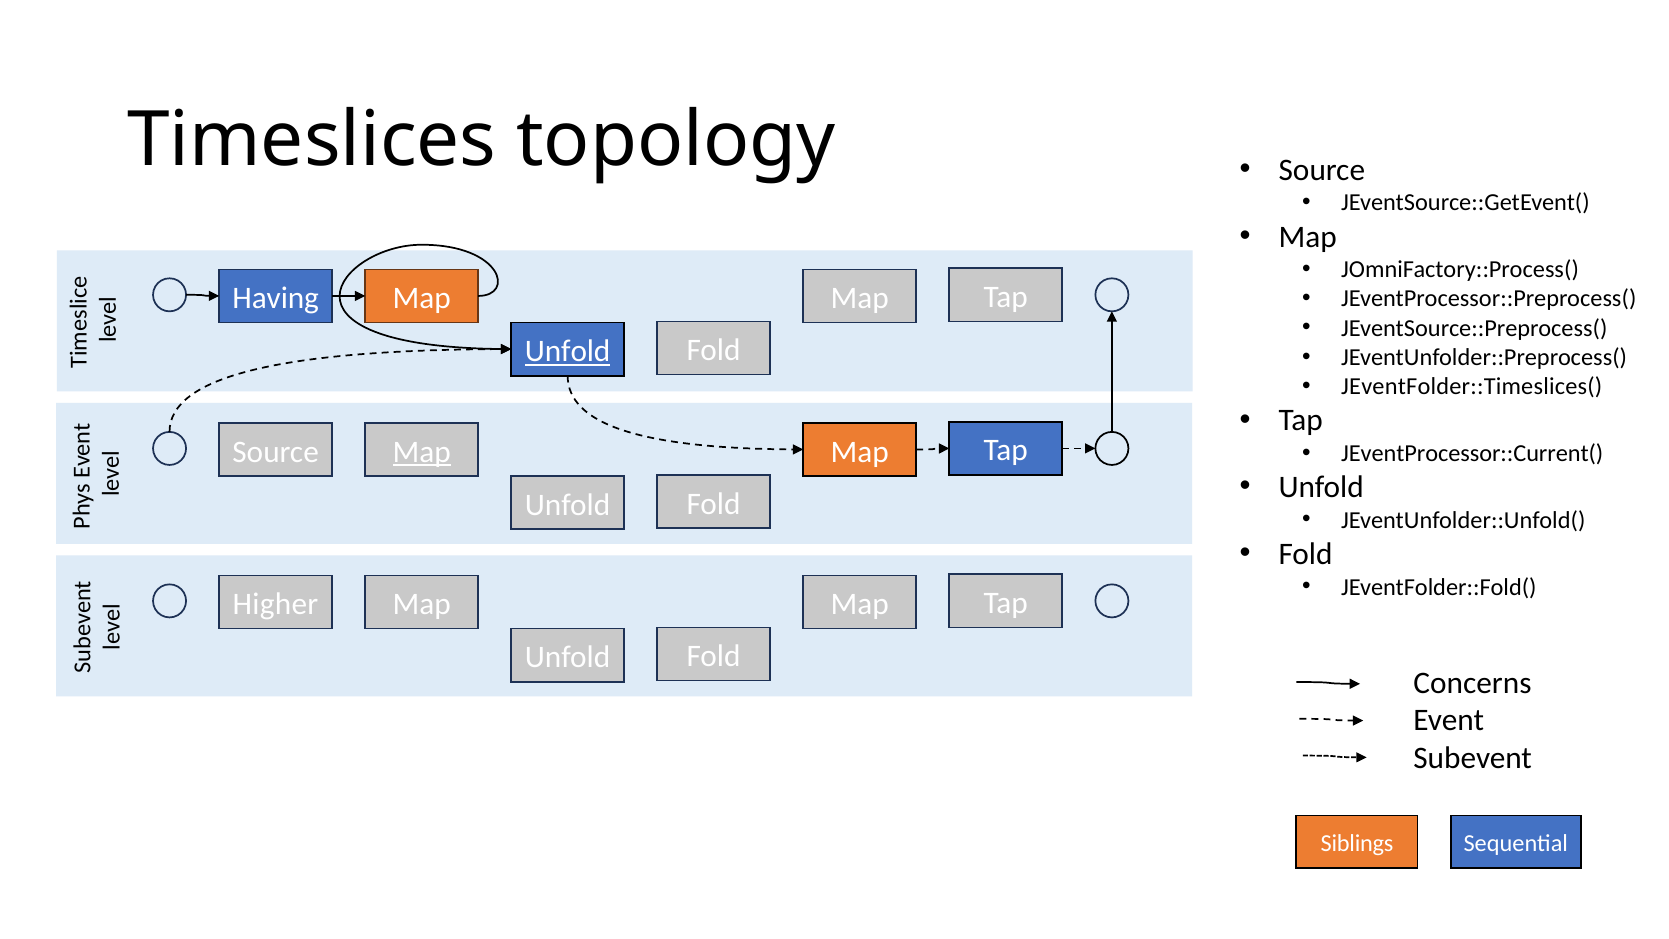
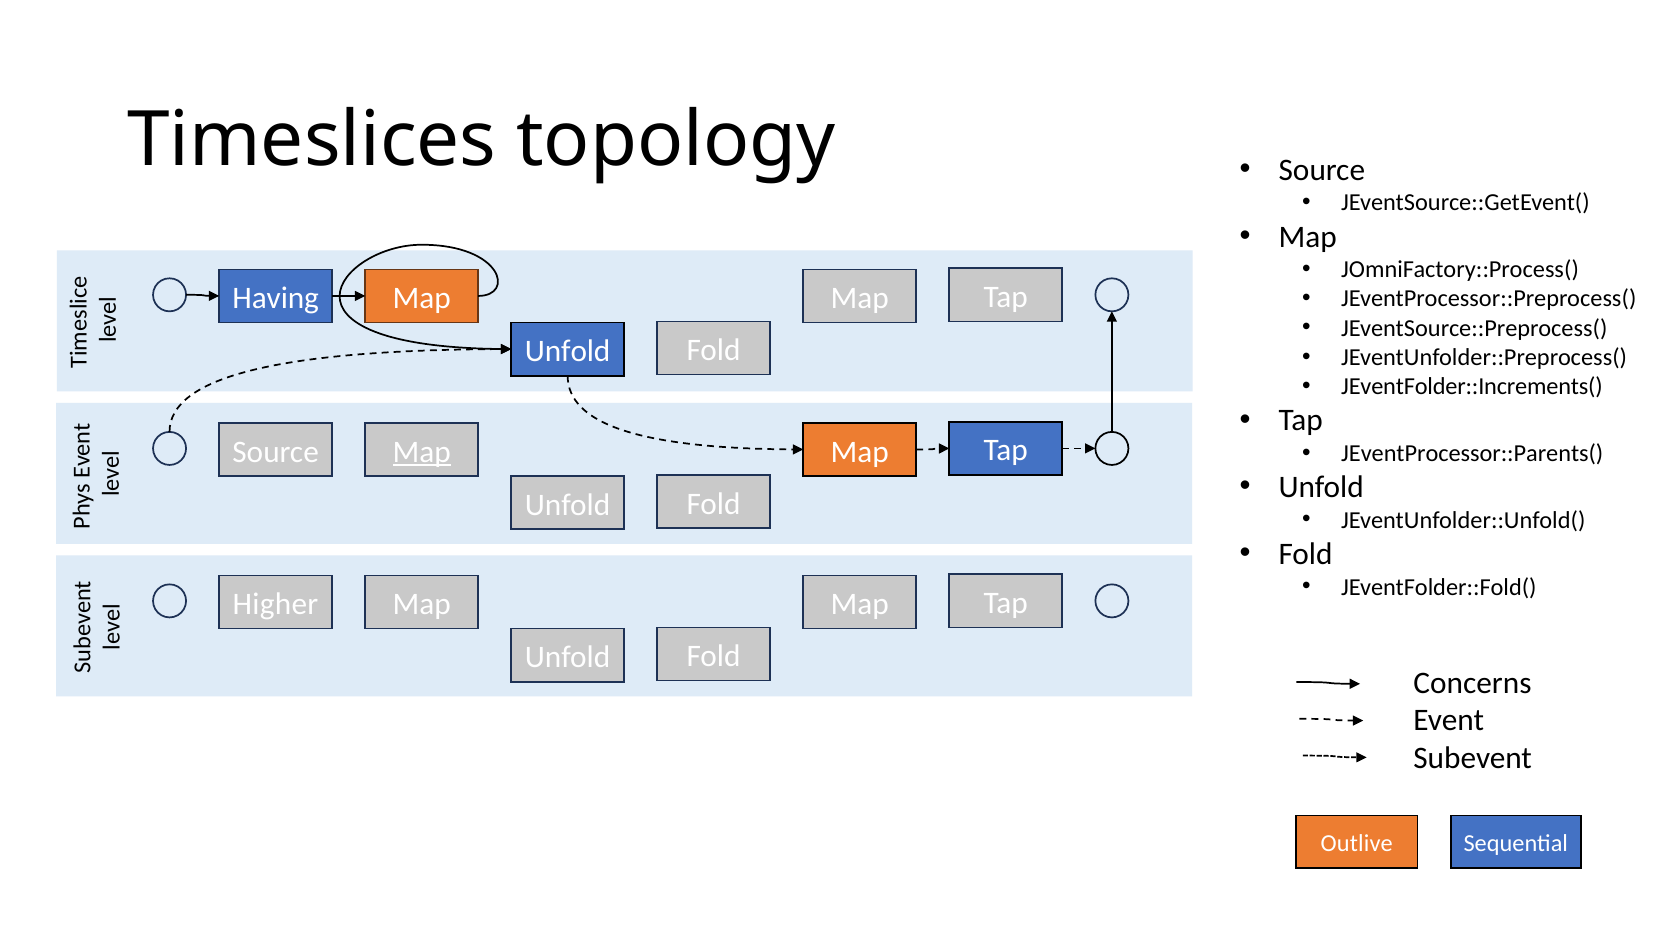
Unfold at (568, 351) underline: present -> none
JEventFolder::Timeslices(: JEventFolder::Timeslices( -> JEventFolder::Increments(
JEventProcessor::Current(: JEventProcessor::Current( -> JEventProcessor::Parents(
Siblings: Siblings -> Outlive
